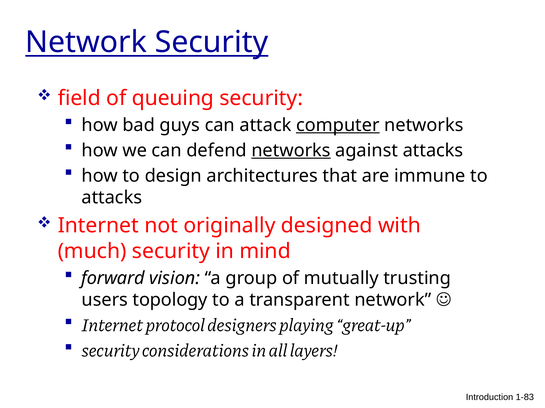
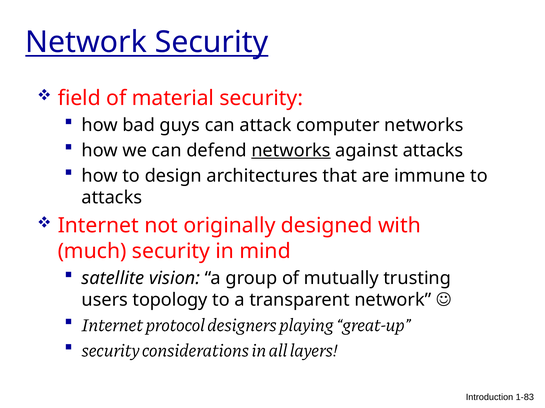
queuing: queuing -> material
computer underline: present -> none
forward: forward -> satellite
